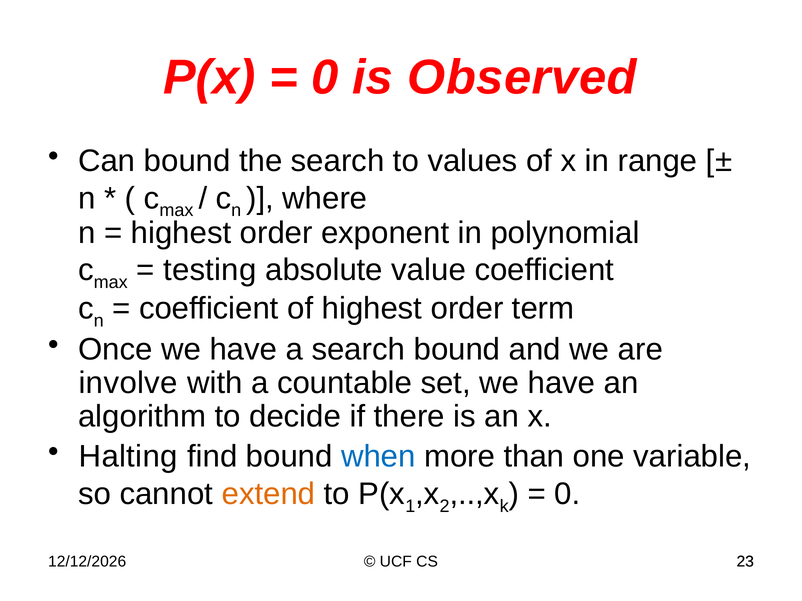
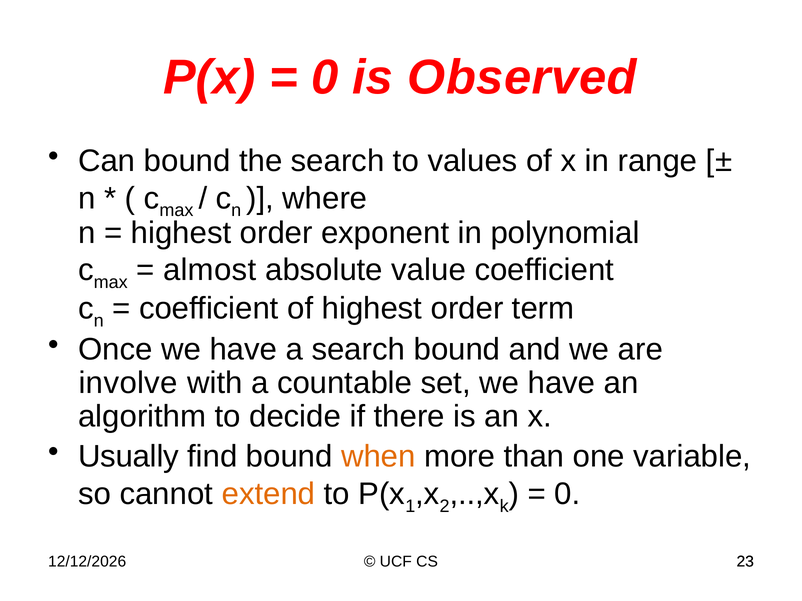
testing: testing -> almost
Halting: Halting -> Usually
when colour: blue -> orange
